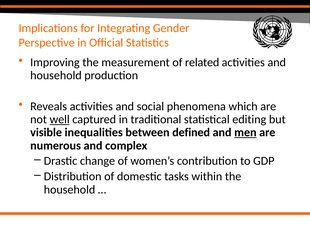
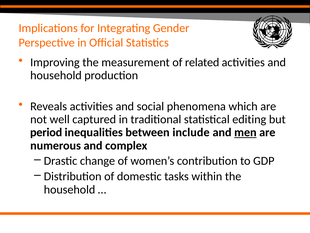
well underline: present -> none
visible: visible -> period
defined: defined -> include
